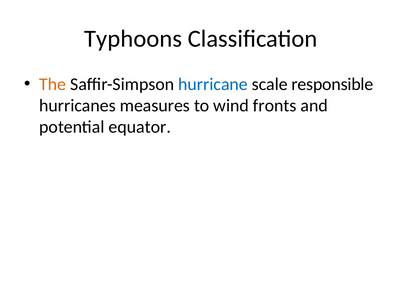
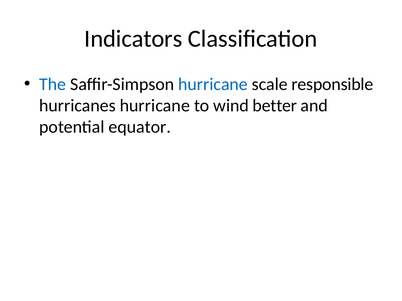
Typhoons: Typhoons -> Indicators
The colour: orange -> blue
hurricanes measures: measures -> hurricane
fronts: fronts -> better
